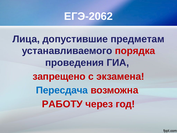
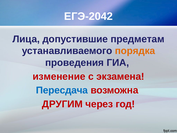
ЕГЭ-2062: ЕГЭ-2062 -> ЕГЭ-2042
порядка colour: red -> orange
запрещено: запрещено -> изменение
РАБОТУ: РАБОТУ -> ДРУГИМ
